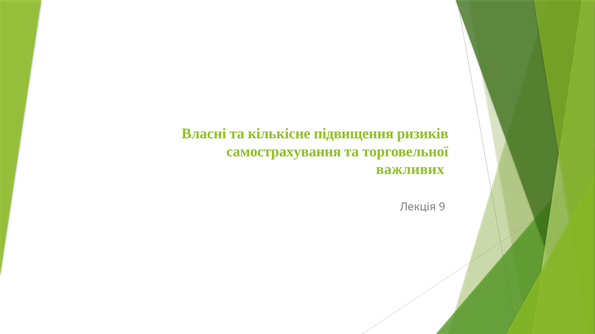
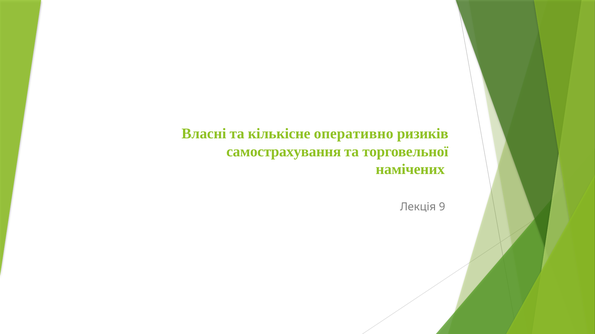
підвищення: підвищення -> оперативно
важливих: важливих -> намічених
